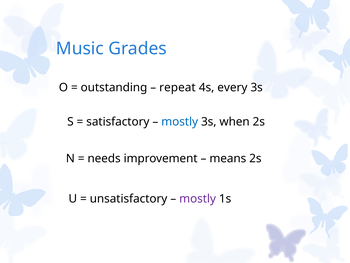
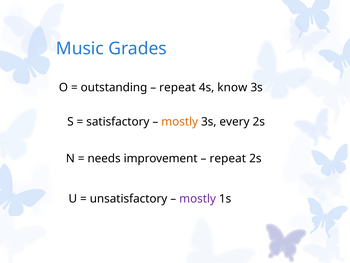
every: every -> know
mostly at (180, 121) colour: blue -> orange
when: when -> every
means at (228, 158): means -> repeat
